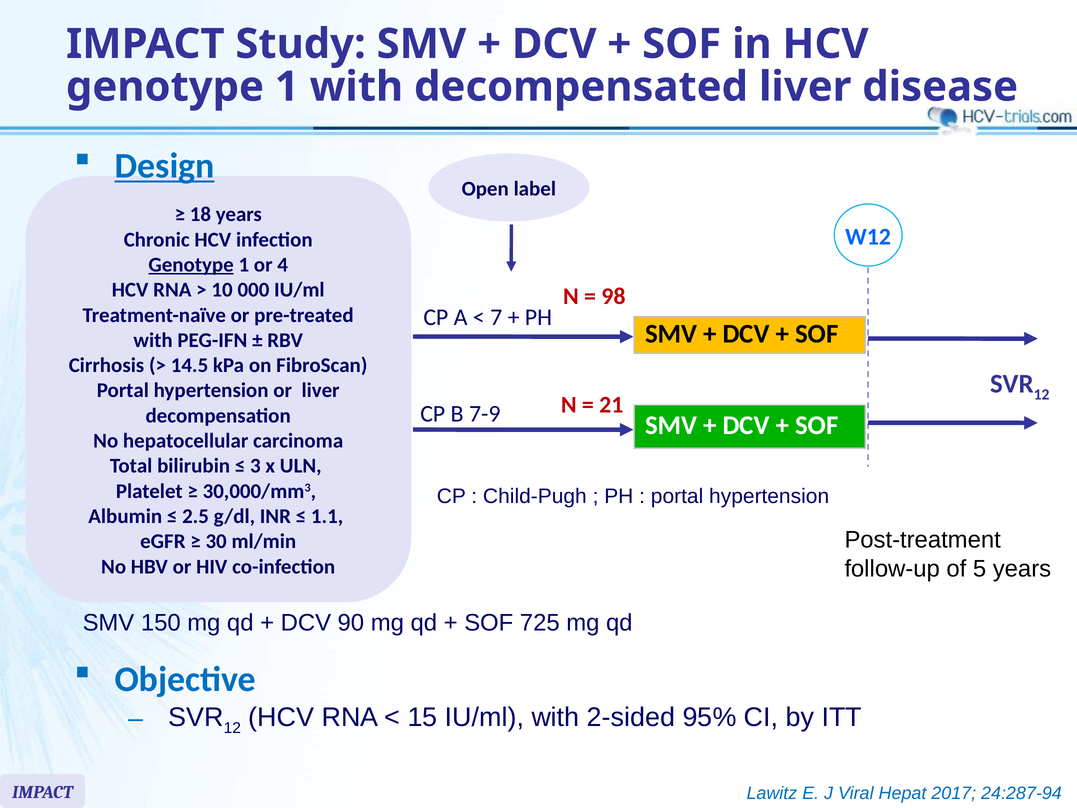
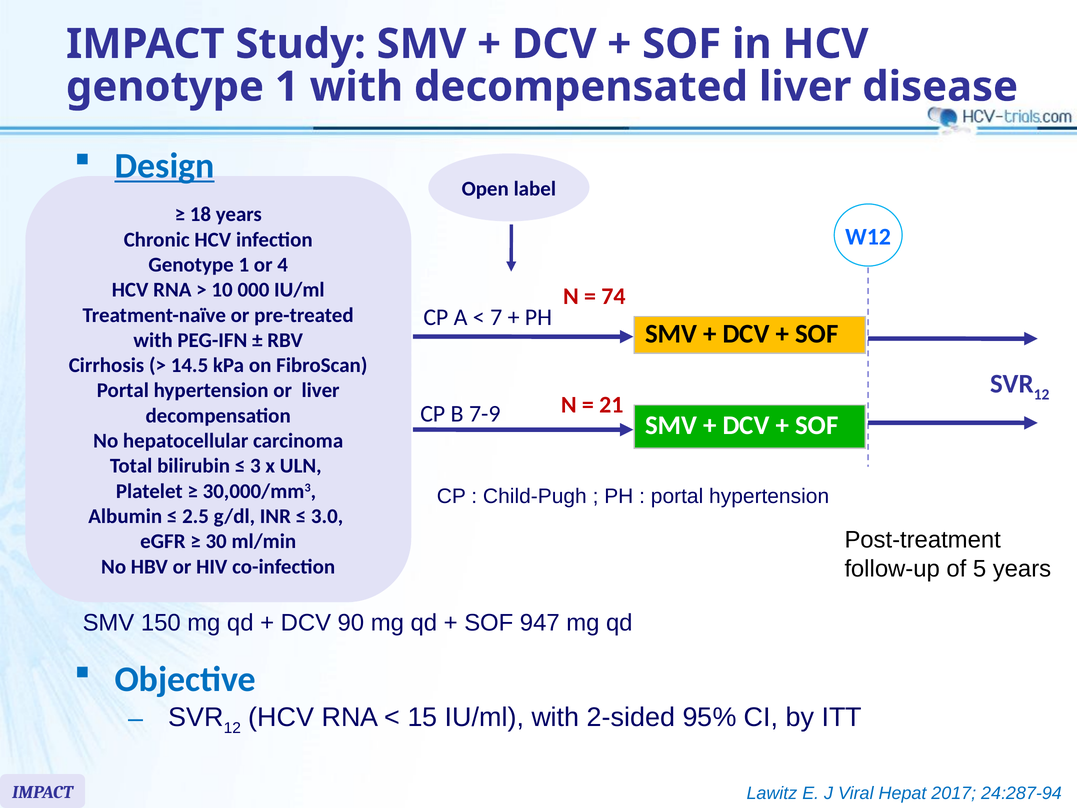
Genotype at (191, 265) underline: present -> none
98: 98 -> 74
1.1: 1.1 -> 3.0
725: 725 -> 947
